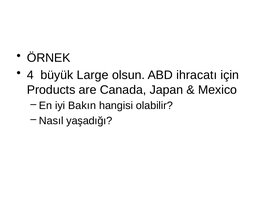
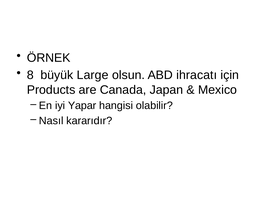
4: 4 -> 8
Bakın: Bakın -> Yapar
yaşadığı: yaşadığı -> kararıdır
